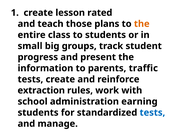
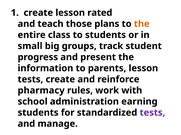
parents traffic: traffic -> lesson
extraction: extraction -> pharmacy
tests at (152, 113) colour: blue -> purple
